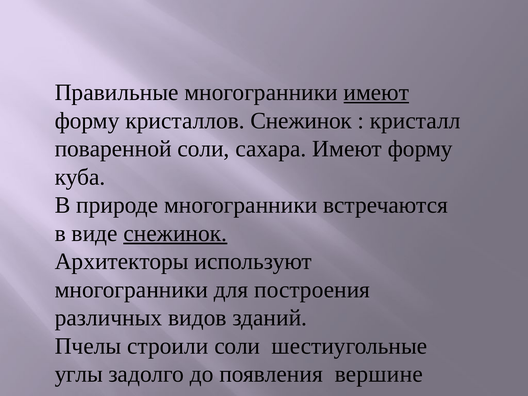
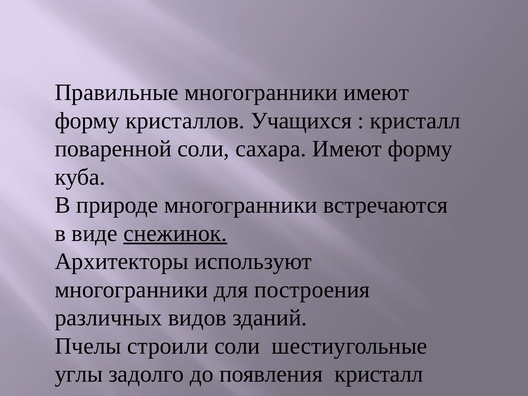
имеют at (376, 93) underline: present -> none
кристаллов Снежинок: Снежинок -> Учащихся
появления вершине: вершине -> кристалл
